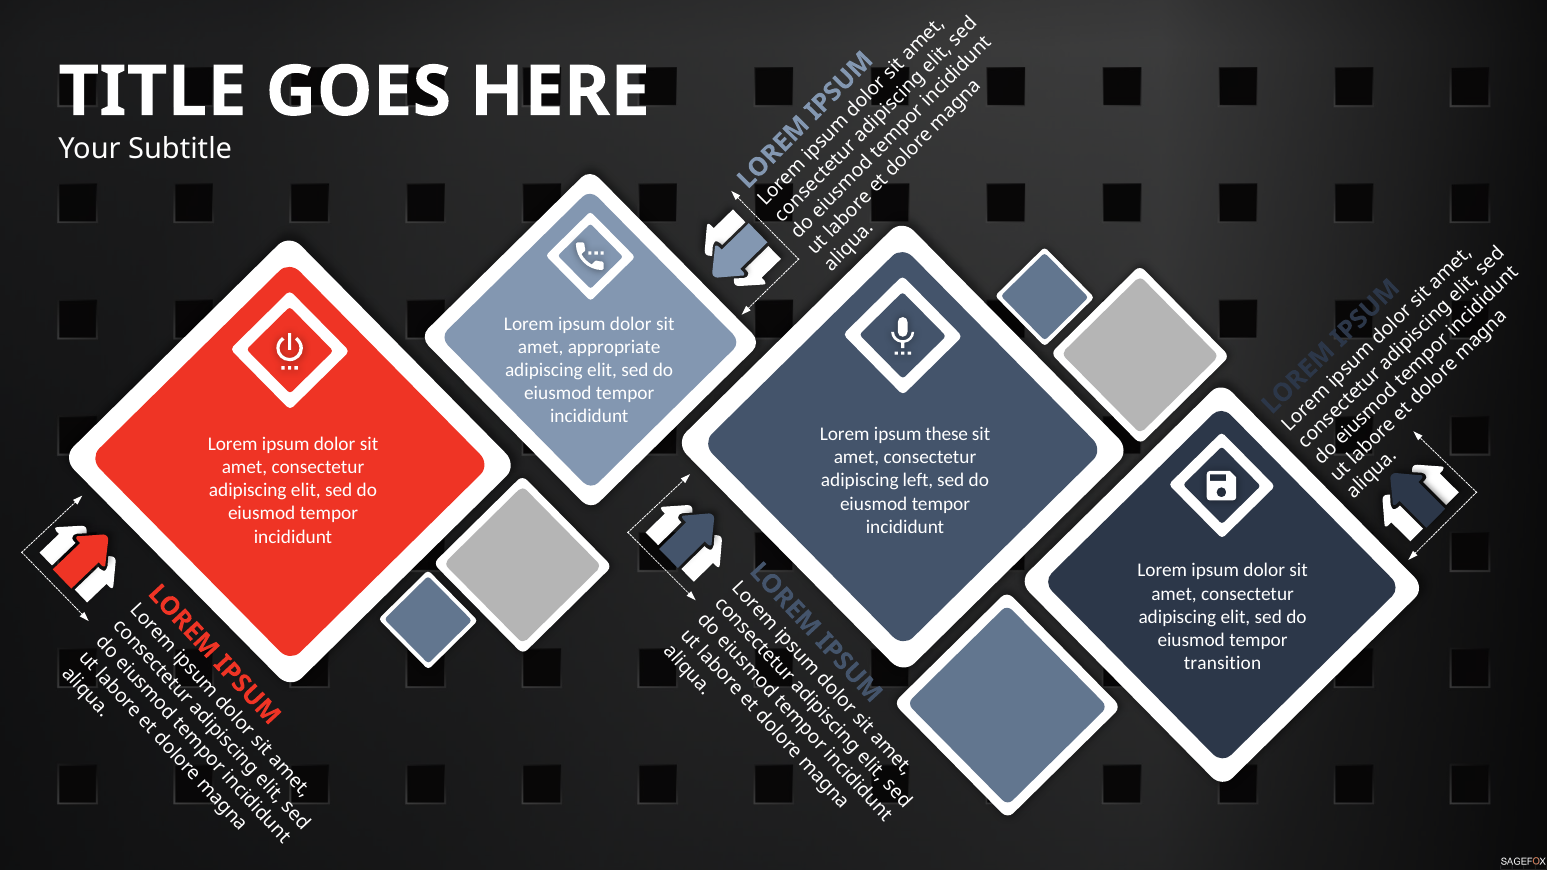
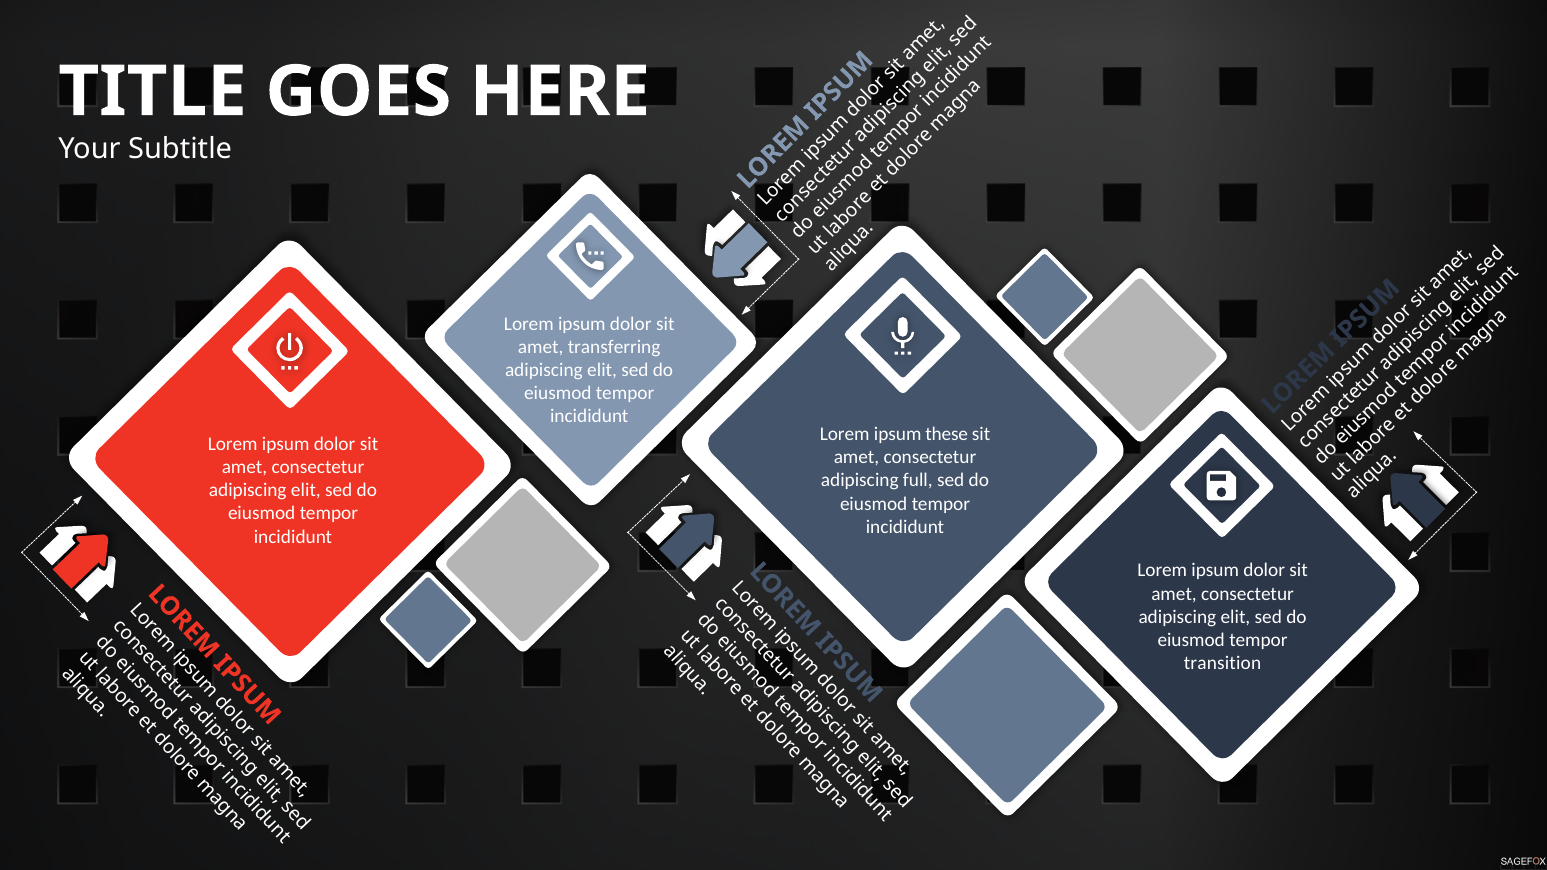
appropriate: appropriate -> transferring
left: left -> full
